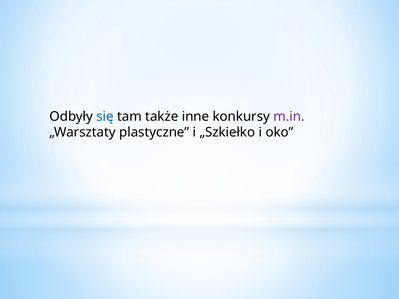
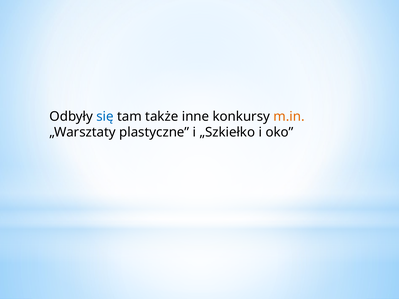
m.in colour: purple -> orange
